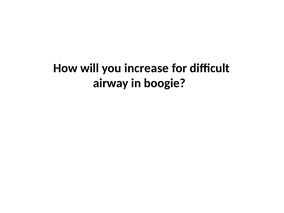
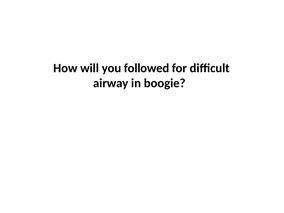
increase: increase -> followed
